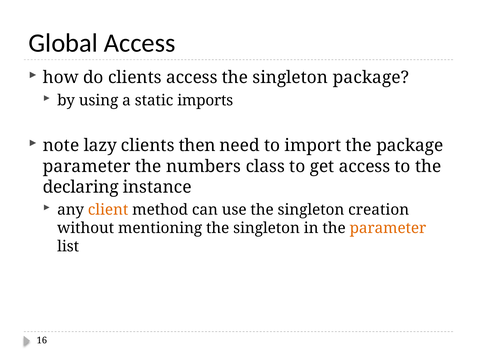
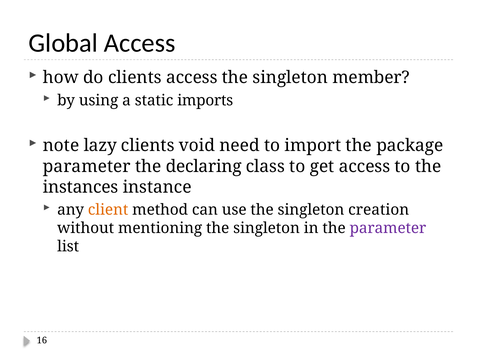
singleton package: package -> member
then: then -> void
numbers: numbers -> declaring
declaring: declaring -> instances
parameter at (388, 228) colour: orange -> purple
